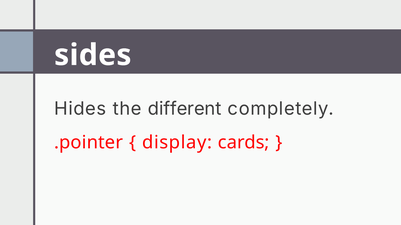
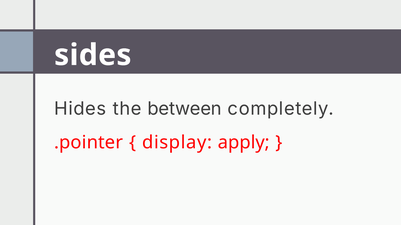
different: different -> between
cards: cards -> apply
